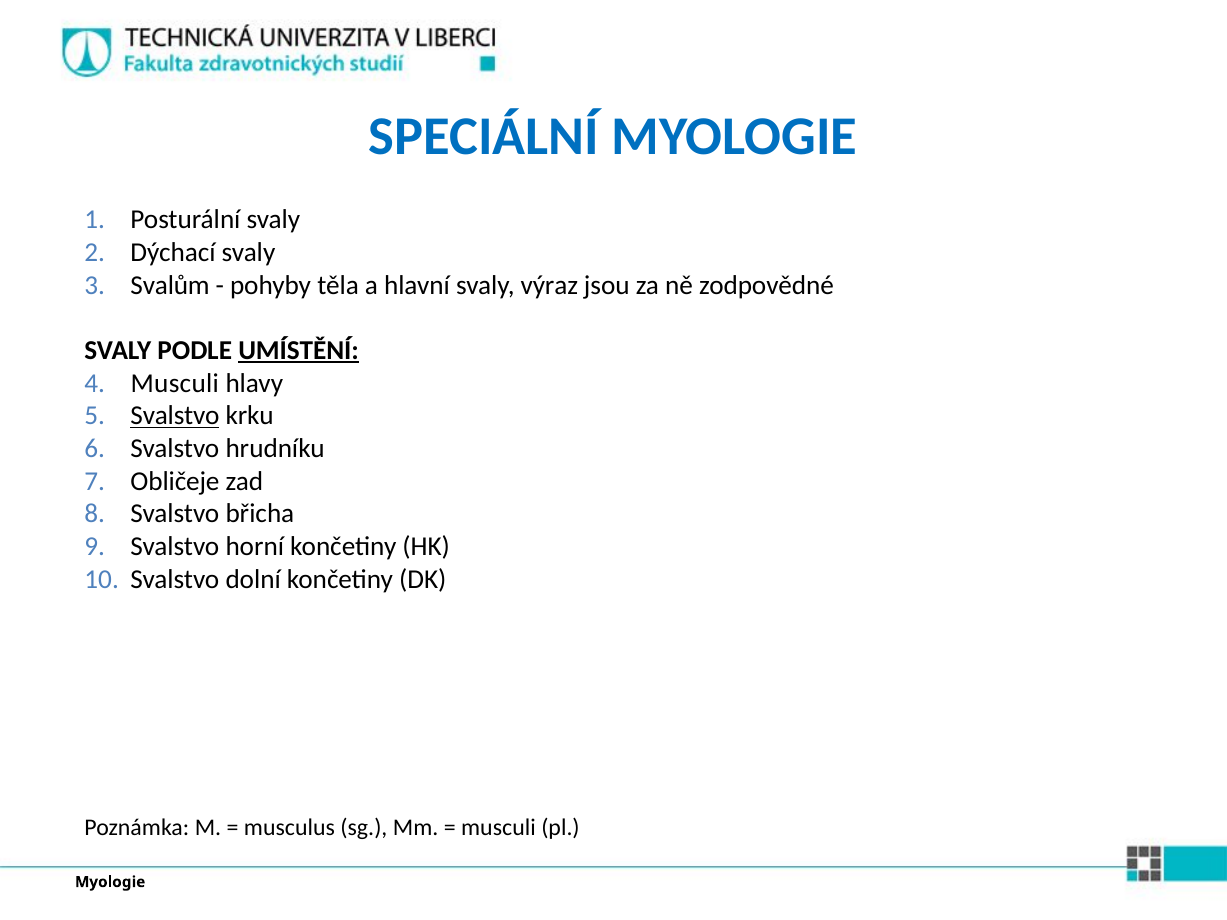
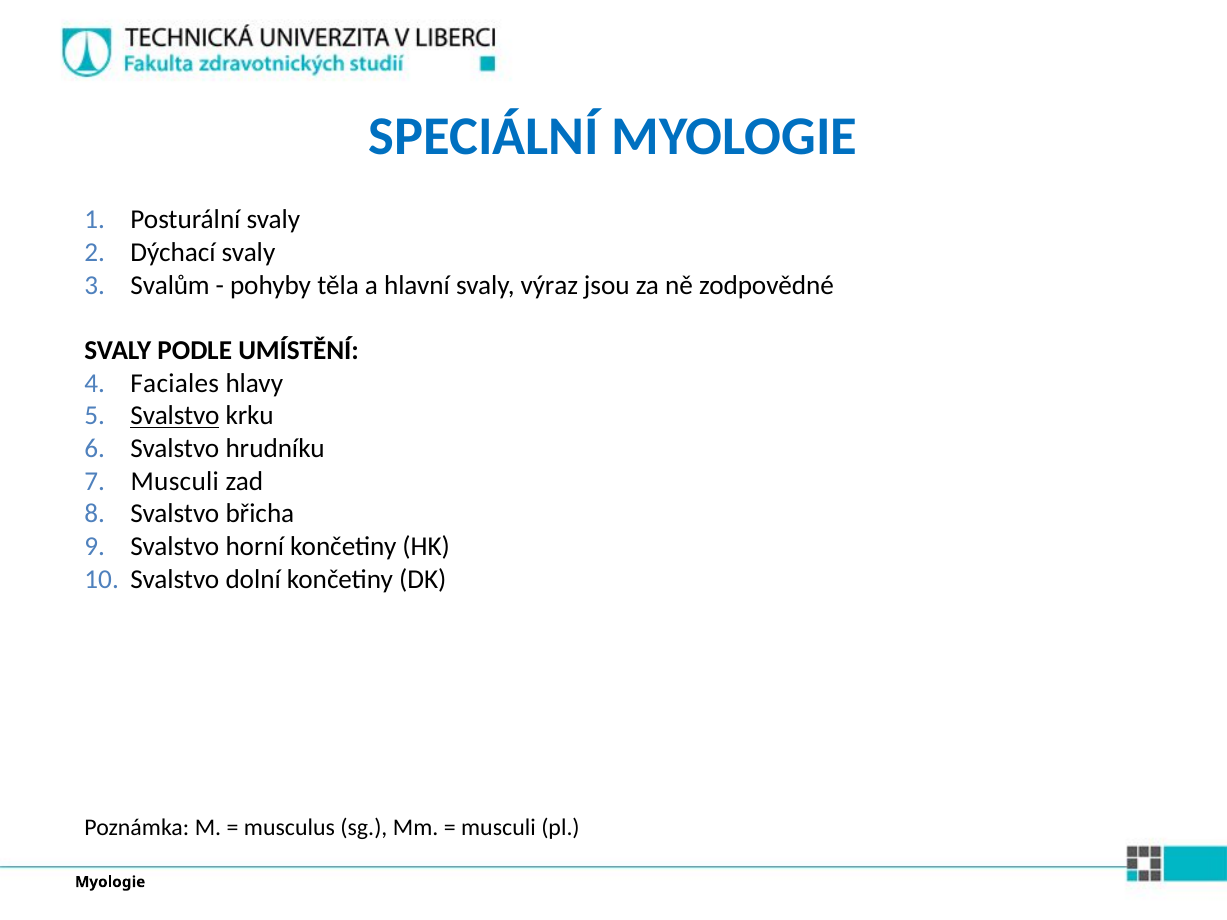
UMÍSTĚNÍ underline: present -> none
Musculi at (175, 383): Musculi -> Faciales
Obličeje at (175, 481): Obličeje -> Musculi
